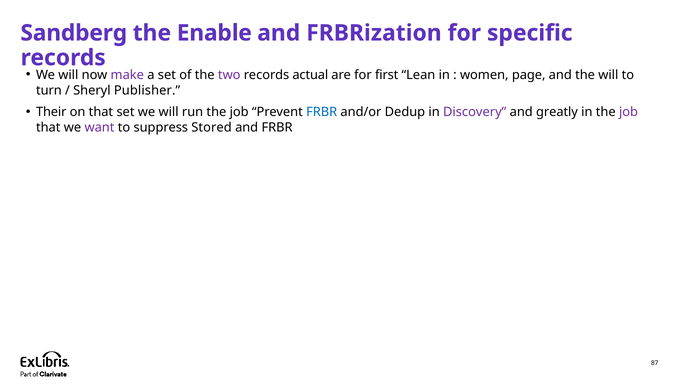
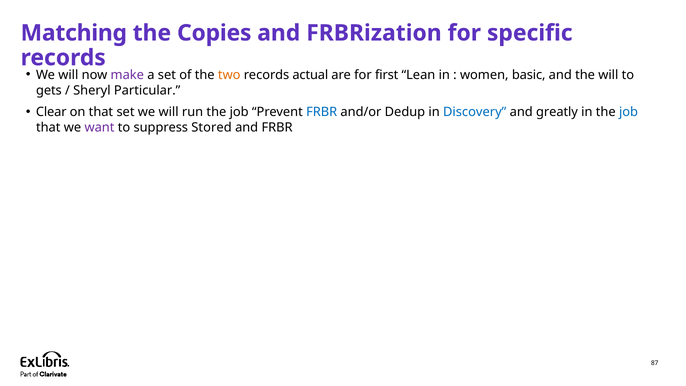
Sandberg: Sandberg -> Matching
Enable: Enable -> Copies
two colour: purple -> orange
page: page -> basic
turn: turn -> gets
Publisher: Publisher -> Particular
Their: Their -> Clear
Discovery colour: purple -> blue
job at (629, 112) colour: purple -> blue
